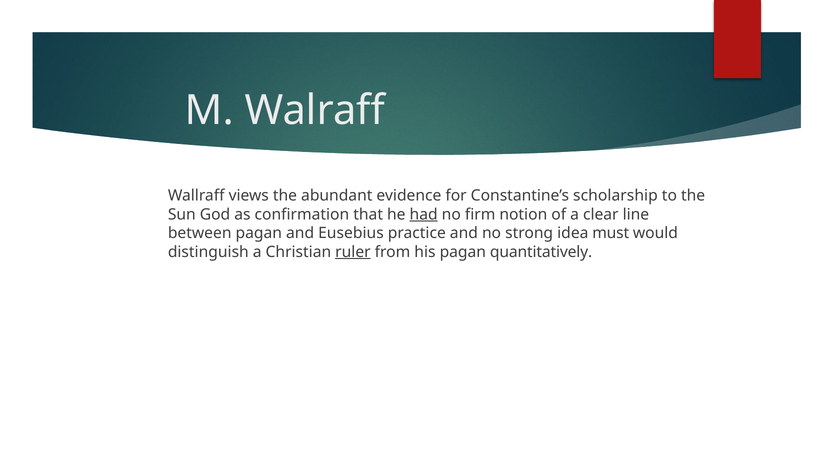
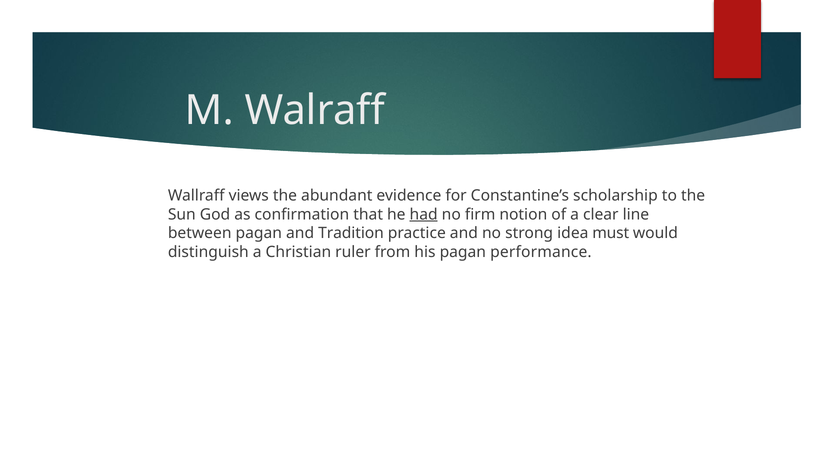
Eusebius: Eusebius -> Tradition
ruler underline: present -> none
quantitatively: quantitatively -> performance
